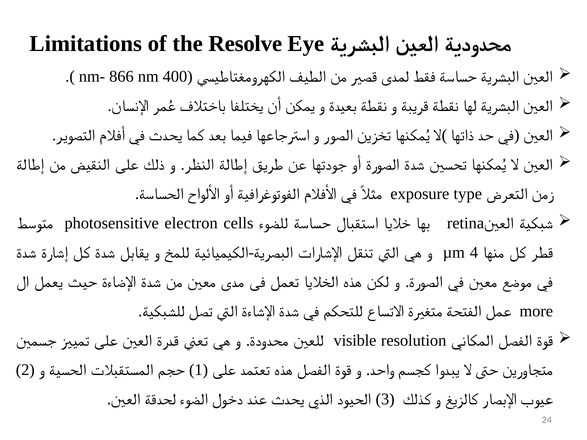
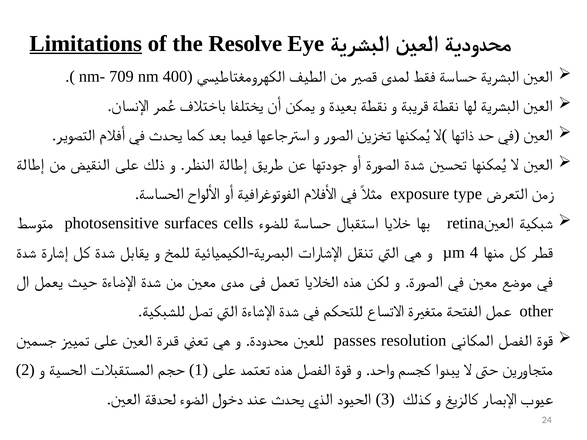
Limitations underline: none -> present
866: 866 -> 709
electron: electron -> surfaces
more: more -> other
visible: visible -> passes
